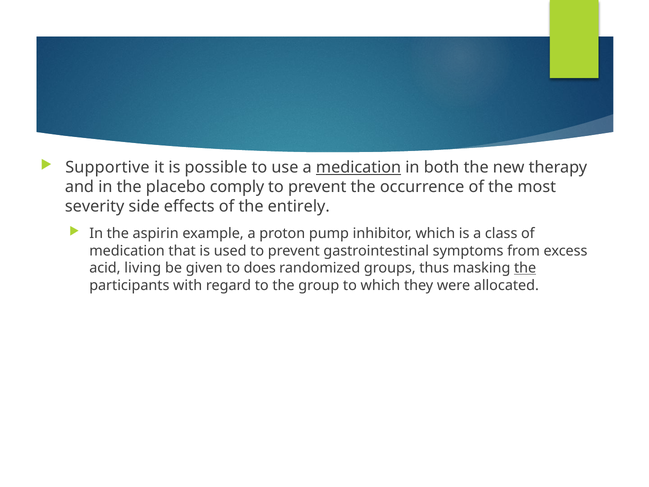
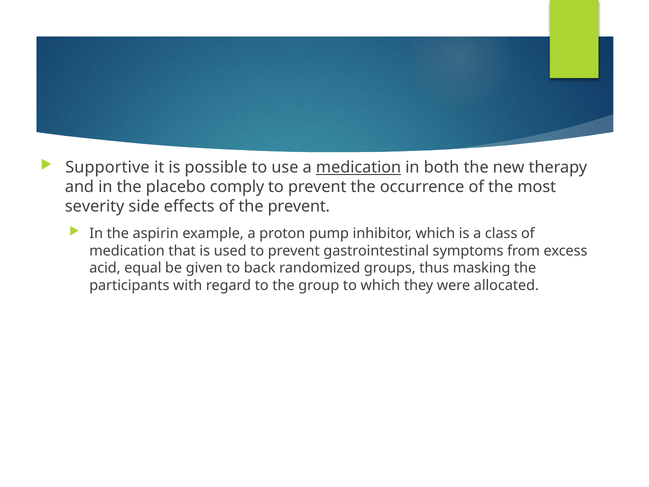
the entirely: entirely -> prevent
living: living -> equal
does: does -> back
the at (525, 268) underline: present -> none
